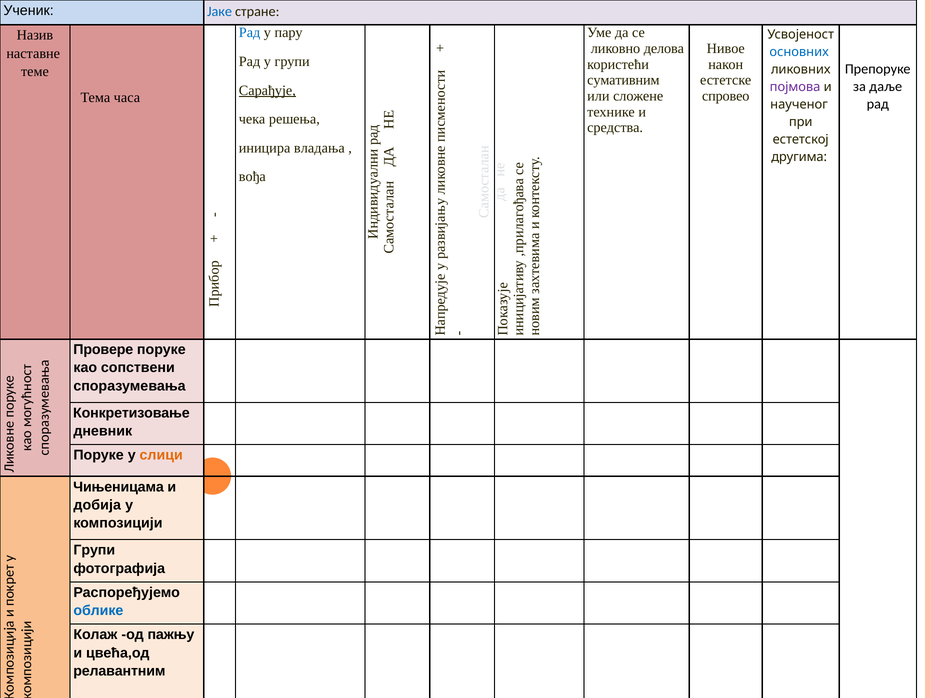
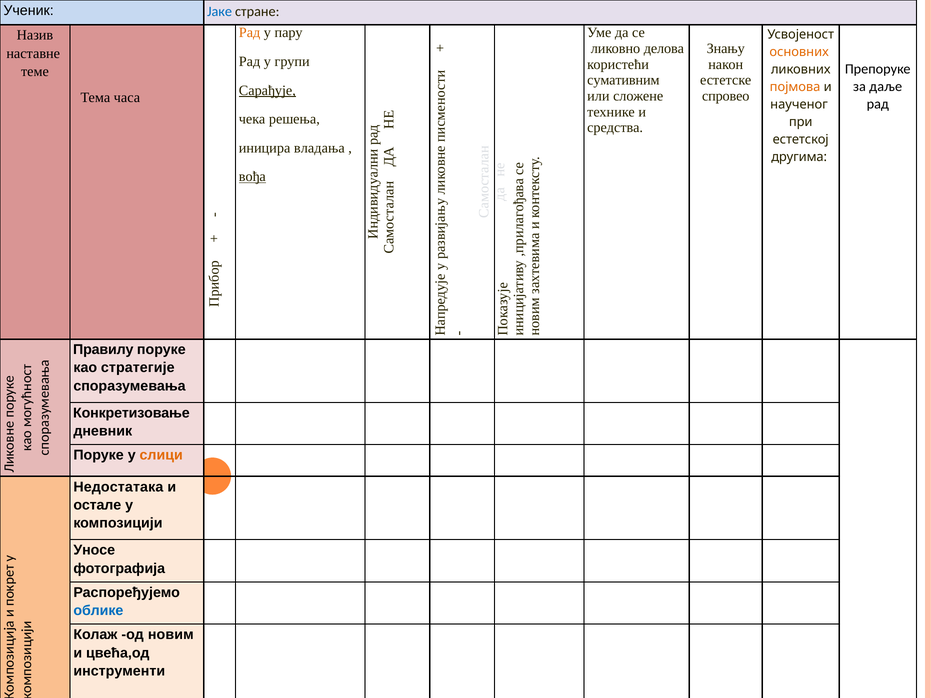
Рад at (250, 33) colour: blue -> orange
Нивое: Нивое -> Знању
основних colour: blue -> orange
појмова colour: purple -> orange
вођа underline: none -> present
Провере: Провере -> Правилу
сопствени: сопствени -> стратегије
Чињеницама: Чињеницама -> Недостатака
добија: добија -> остале
Групи at (94, 550): Групи -> Уносе
пажњу: пажњу -> новим
релавантним: релавантним -> инструменти
